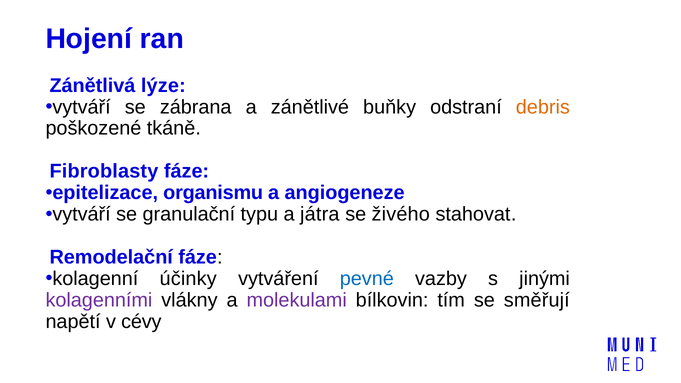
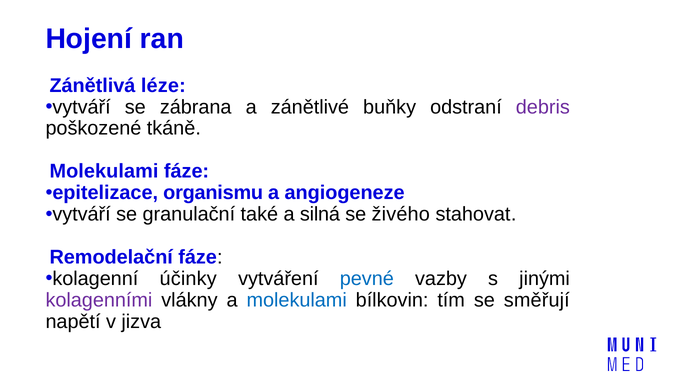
lýze: lýze -> léze
debris colour: orange -> purple
Fibroblasty at (104, 171): Fibroblasty -> Molekulami
typu: typu -> také
játra: játra -> silná
molekulami at (297, 300) colour: purple -> blue
cévy: cévy -> jizva
